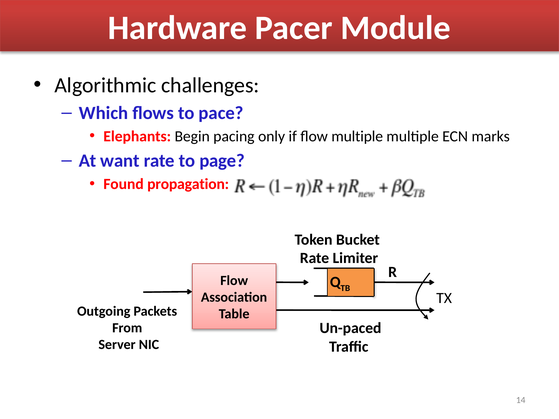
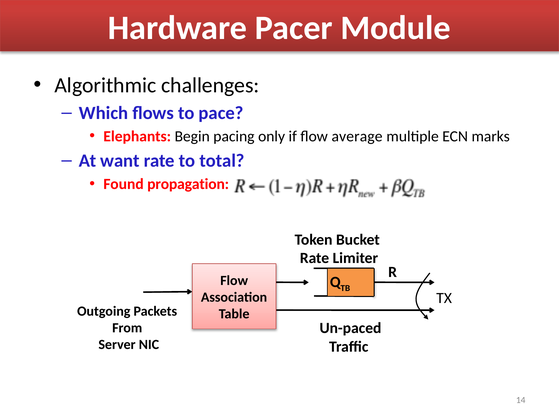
flow multiple: multiple -> average
page: page -> total
